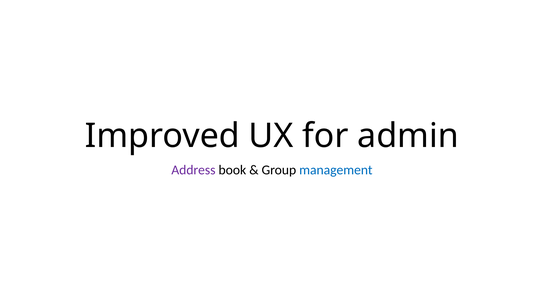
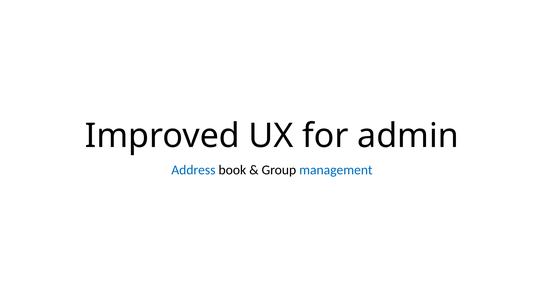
Address colour: purple -> blue
